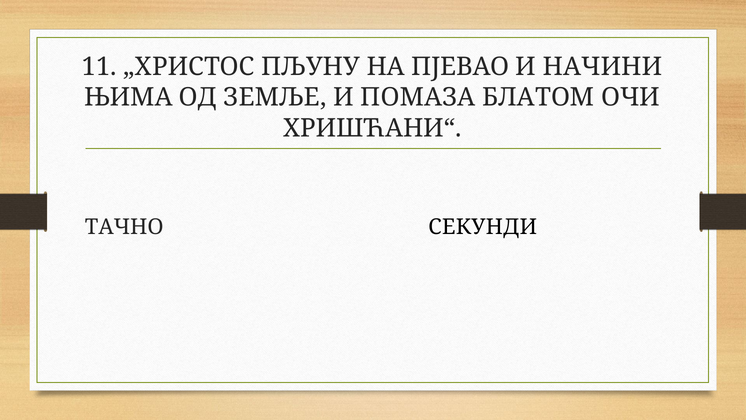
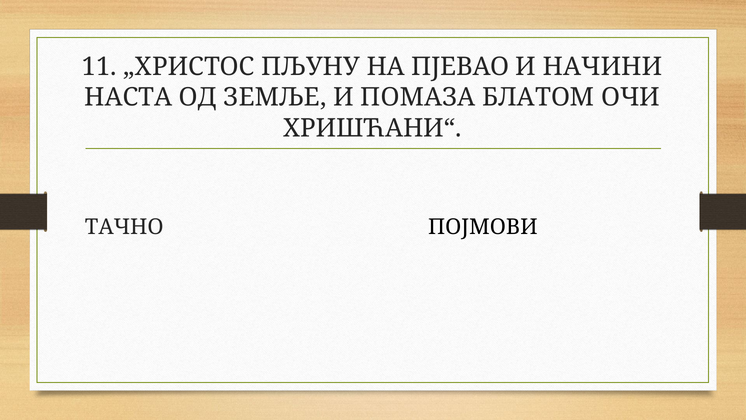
ЊИМА: ЊИМА -> НАСТА
СЕКУНДИ: СЕКУНДИ -> ПОЈМОВИ
